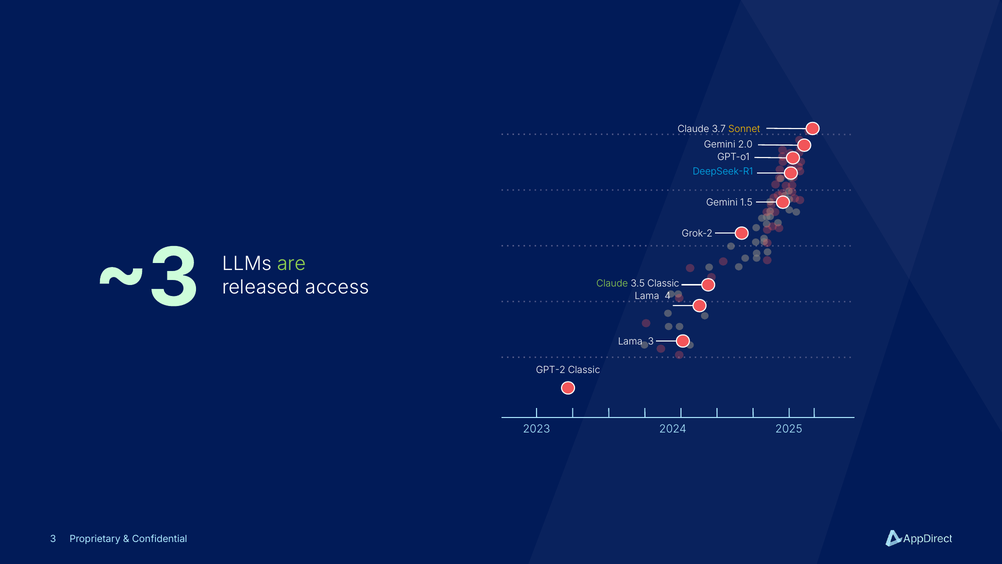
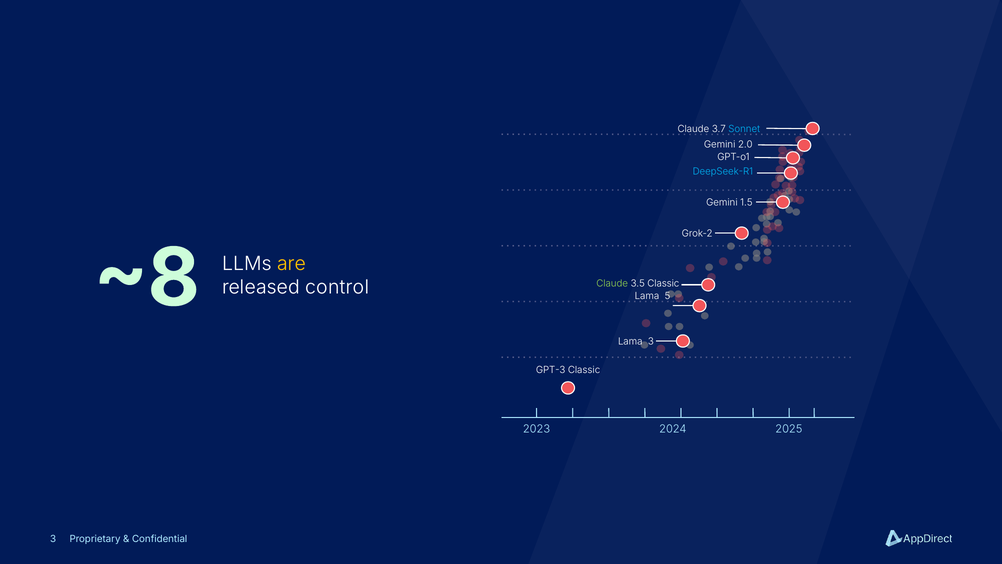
Sonnet colour: yellow -> light blue
~3: ~3 -> ~8
are colour: light green -> yellow
access: access -> control
4: 4 -> 5
GPT-2: GPT-2 -> GPT-3
